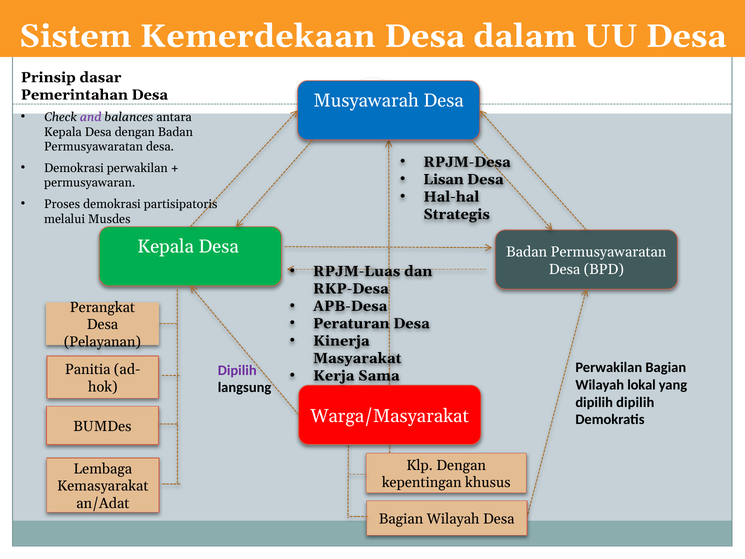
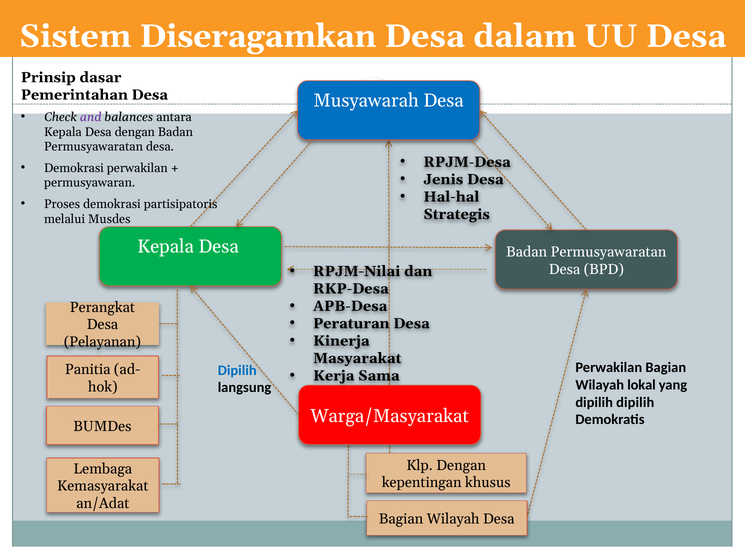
Kemerdekaan: Kemerdekaan -> Diseragamkan
Lisan: Lisan -> Jenis
RPJM-Luas: RPJM-Luas -> RPJM-Nilai
Dipilih at (237, 370) colour: purple -> blue
